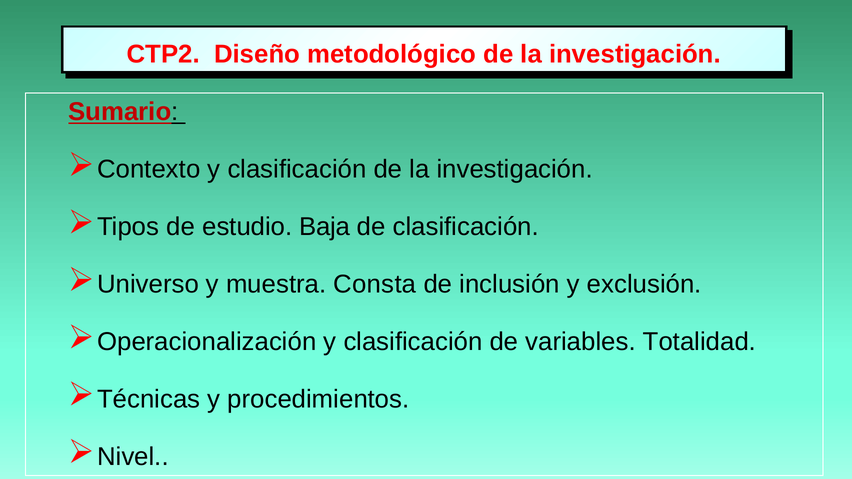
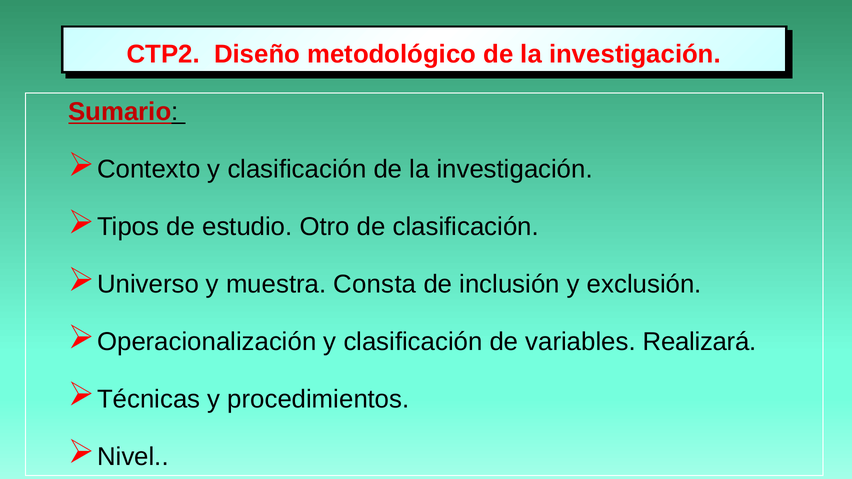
Baja: Baja -> Otro
Totalidad: Totalidad -> Realizará
